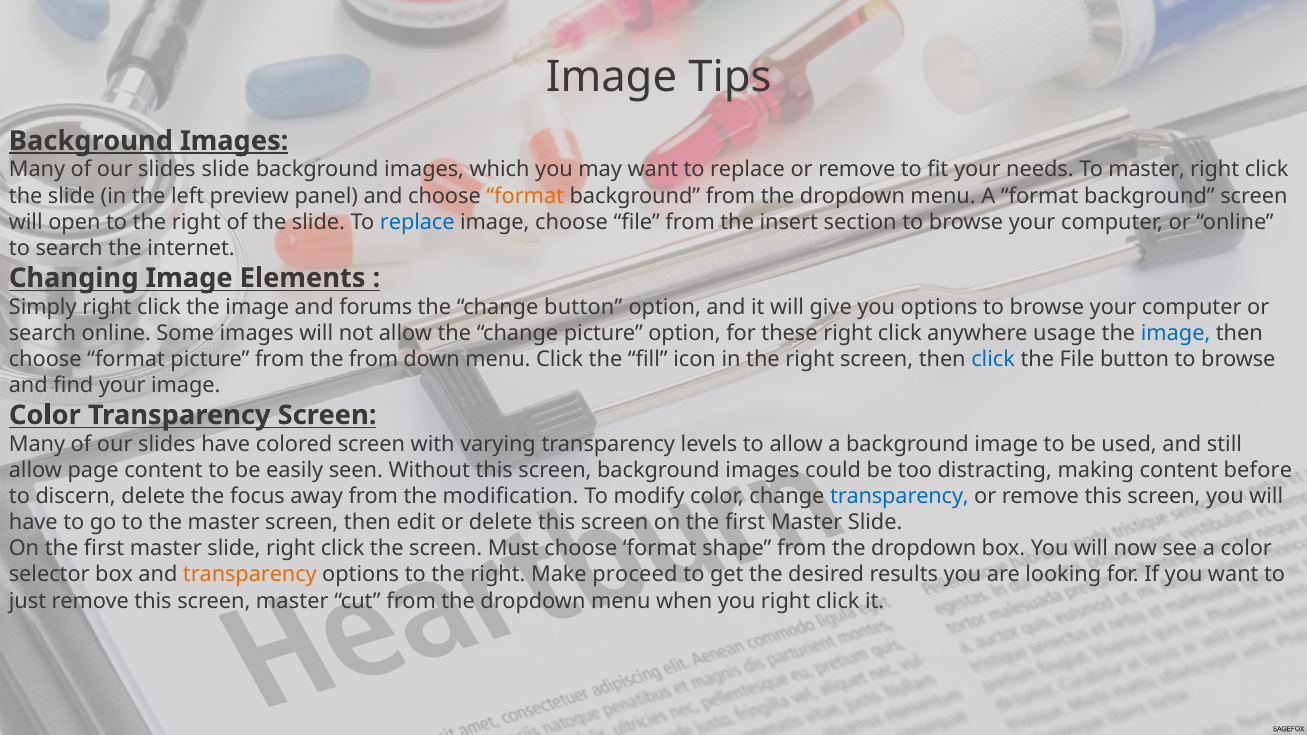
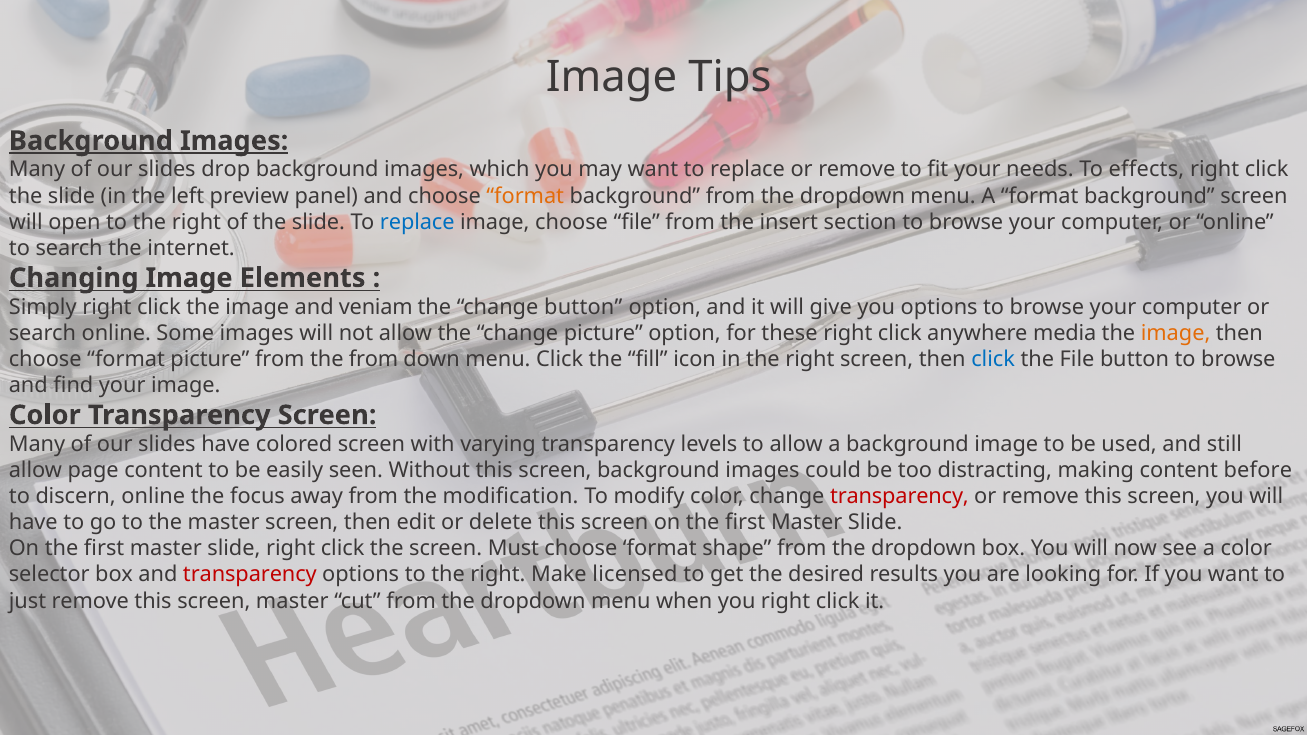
slides slide: slide -> drop
To master: master -> effects
forums: forums -> veniam
usage: usage -> media
image at (1176, 333) colour: blue -> orange
discern delete: delete -> online
transparency at (899, 496) colour: blue -> red
transparency at (250, 575) colour: orange -> red
proceed: proceed -> licensed
